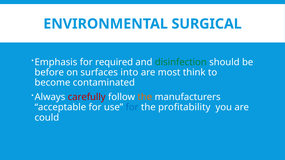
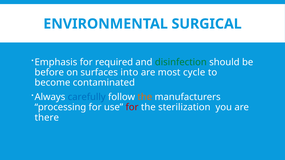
think: think -> cycle
carefully colour: red -> blue
acceptable: acceptable -> processing
for at (132, 107) colour: blue -> red
profitability: profitability -> sterilization
could: could -> there
